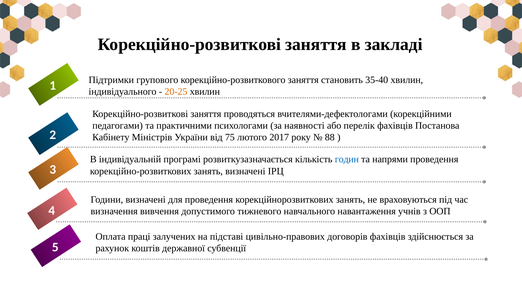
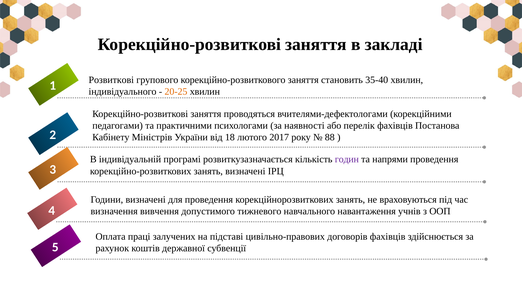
Підтримки: Підтримки -> Розвиткові
75: 75 -> 18
годин colour: blue -> purple
